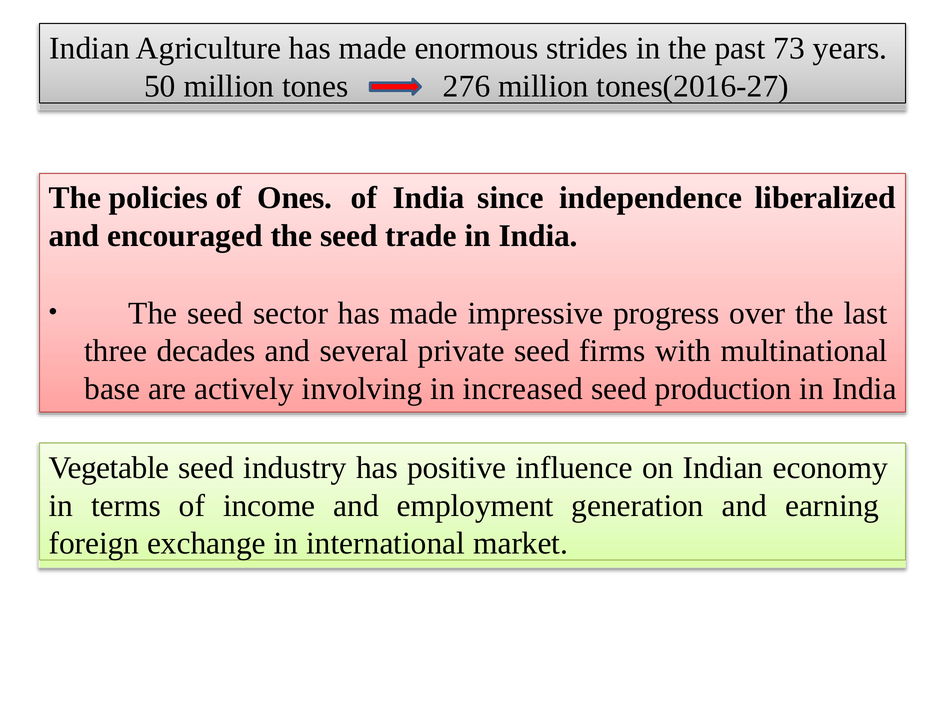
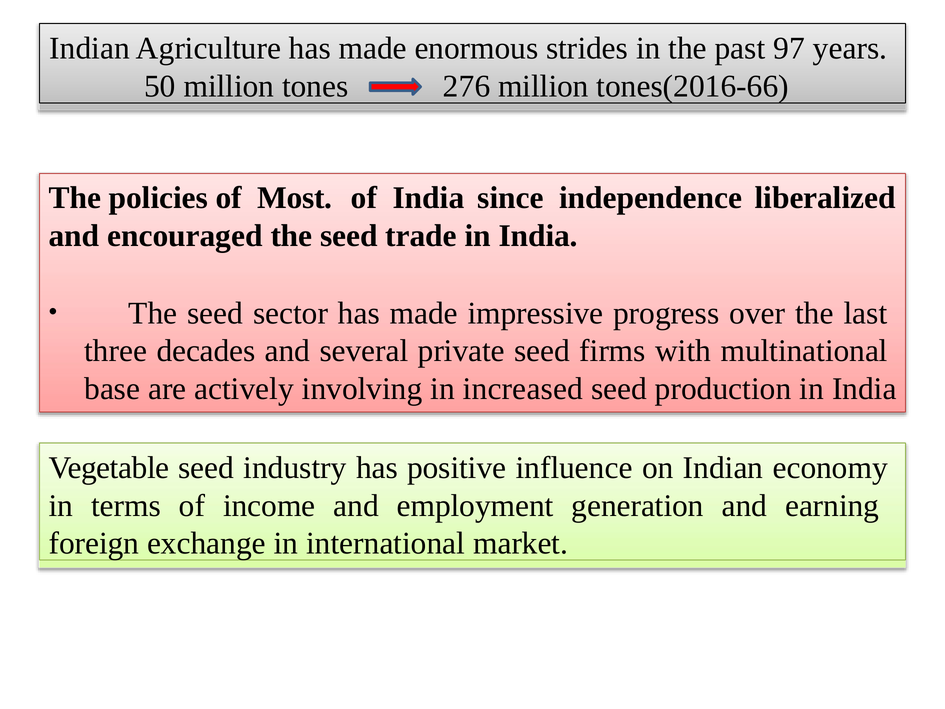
73: 73 -> 97
tones(2016-27: tones(2016-27 -> tones(2016-66
Ones: Ones -> Most
